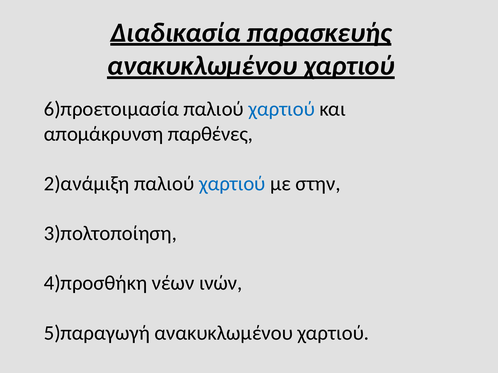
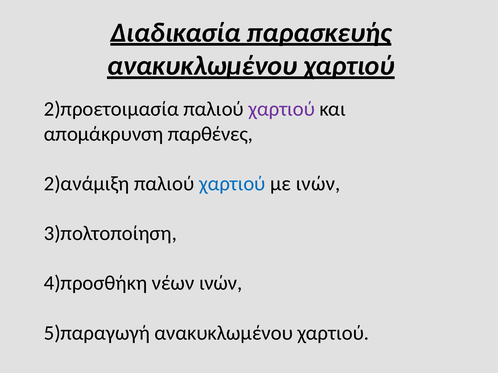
6)προετοιμασία: 6)προετοιμασία -> 2)προετοιμασία
χαρτιού at (282, 109) colour: blue -> purple
με στην: στην -> ινών
